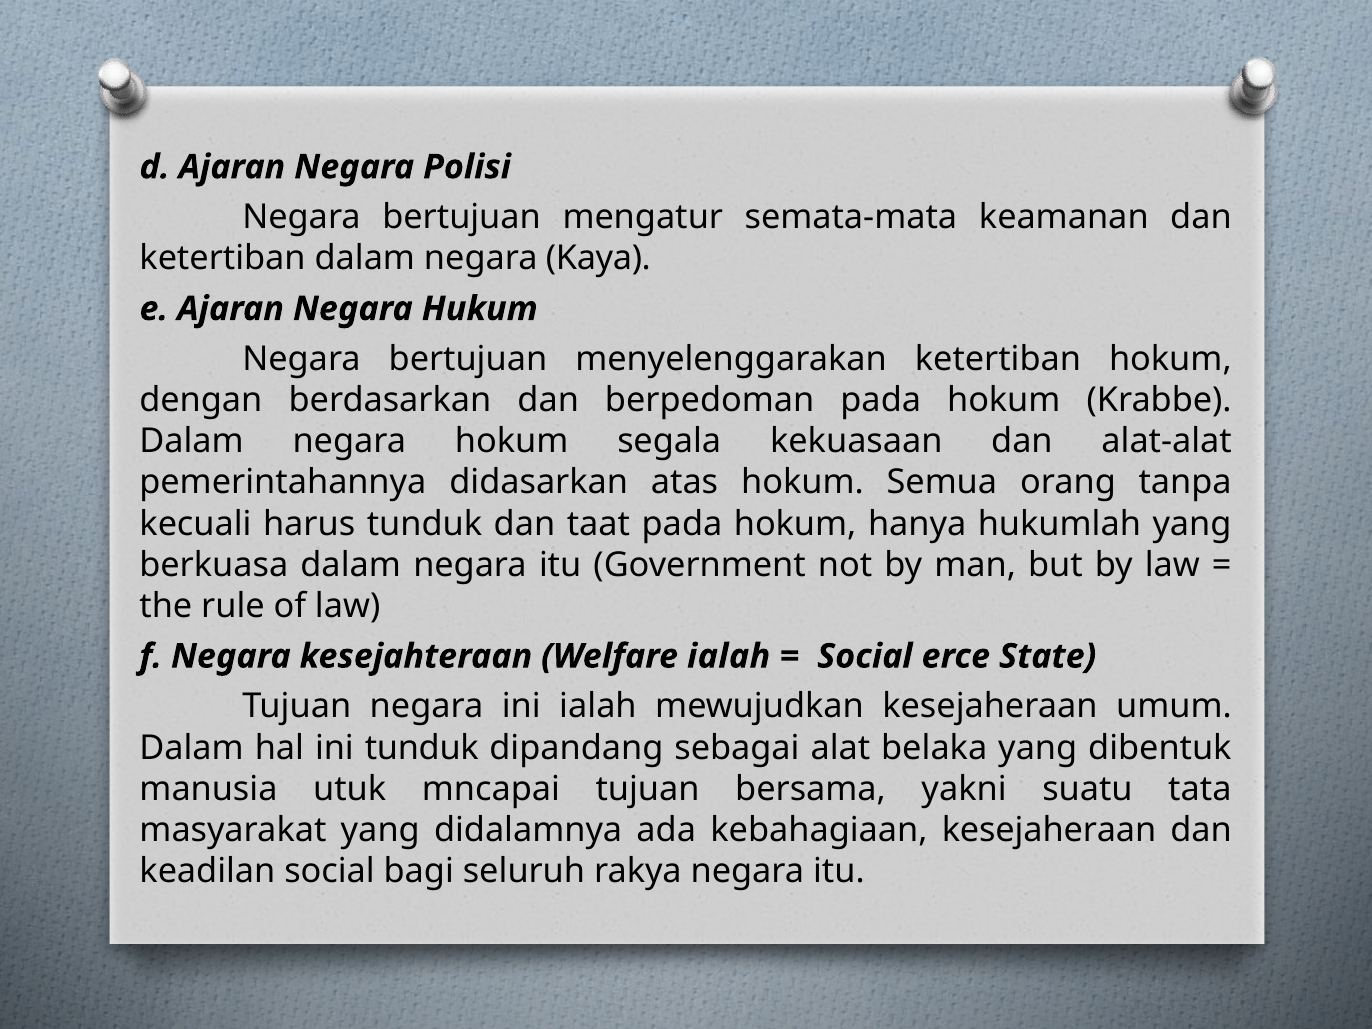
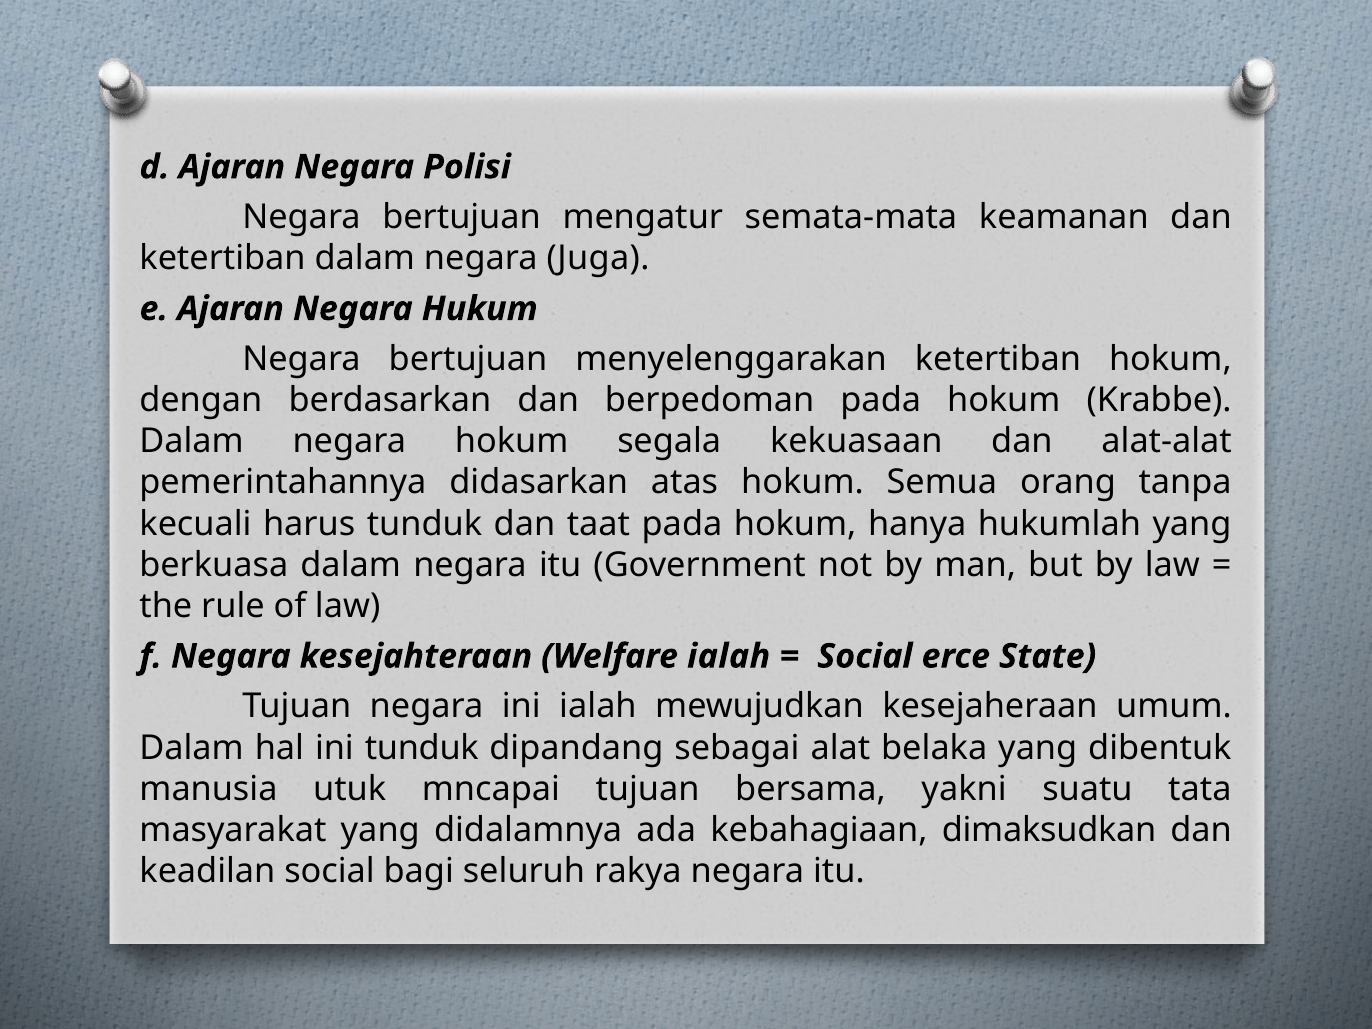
Kaya: Kaya -> Juga
kebahagiaan kesejaheraan: kesejaheraan -> dimaksudkan
